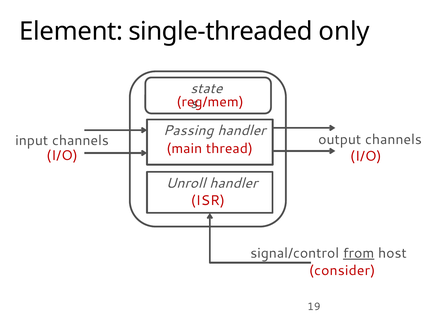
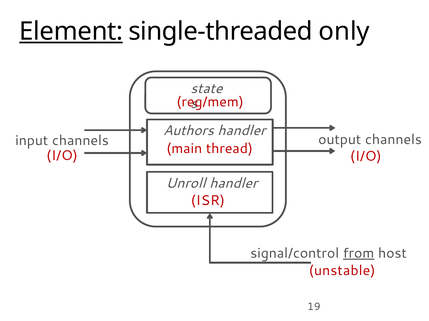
Element underline: none -> present
Passing: Passing -> Authors
consider: consider -> unstable
